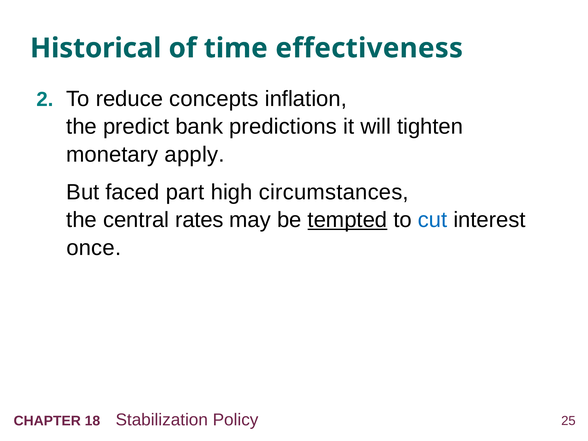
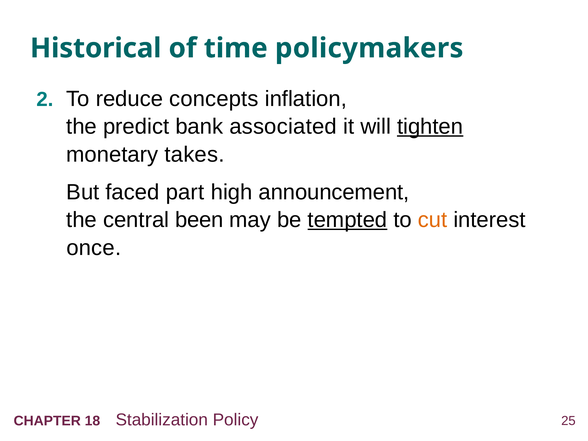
effectiveness: effectiveness -> policymakers
predictions: predictions -> associated
tighten underline: none -> present
apply: apply -> takes
circumstances: circumstances -> announcement
rates: rates -> been
cut colour: blue -> orange
